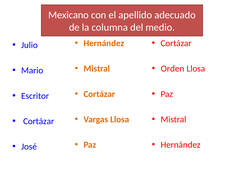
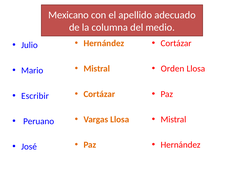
Escritor: Escritor -> Escribir
Cortázar at (39, 121): Cortázar -> Peruano
